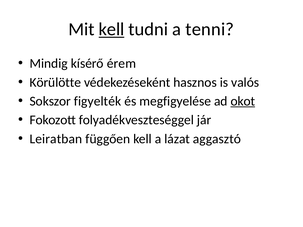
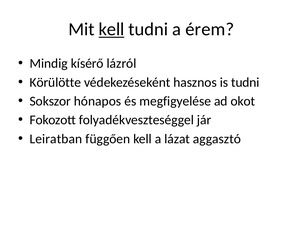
tenni: tenni -> érem
érem: érem -> lázról
is valós: valós -> tudni
figyelték: figyelték -> hónapos
okot underline: present -> none
